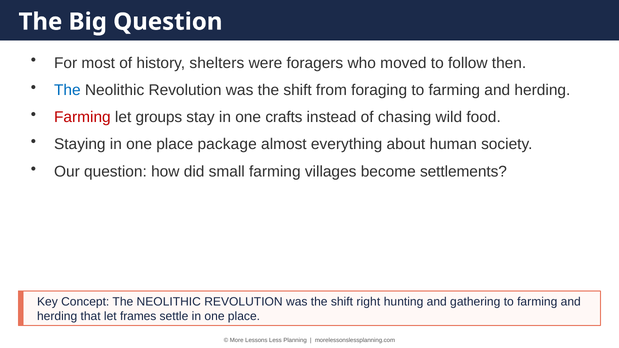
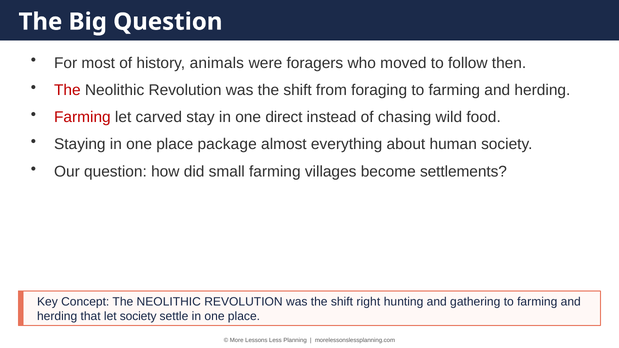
shelters: shelters -> animals
The at (67, 90) colour: blue -> red
groups: groups -> carved
crafts: crafts -> direct
let frames: frames -> society
